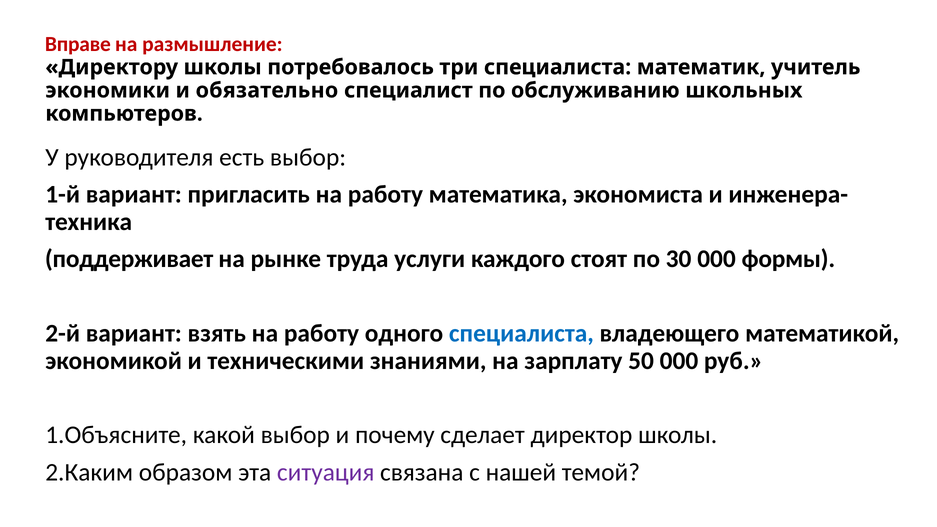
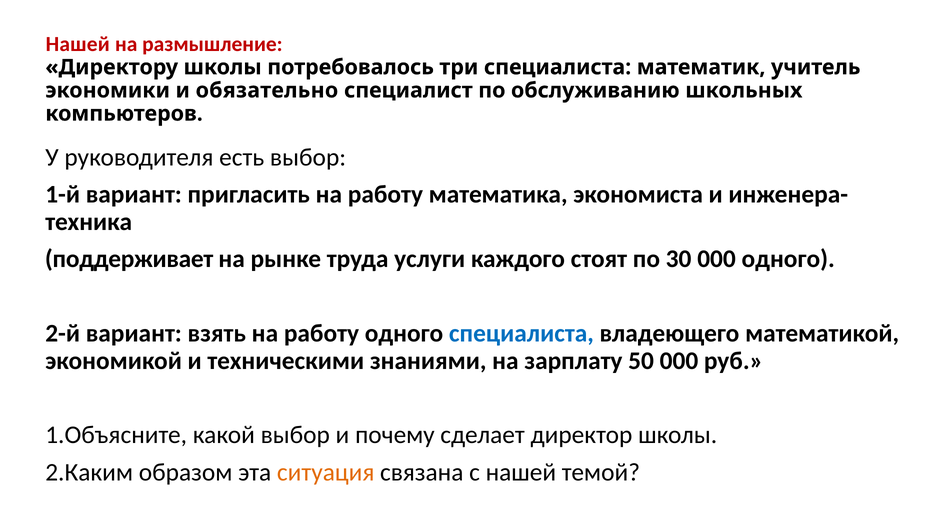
Вправе at (78, 44): Вправе -> Нашей
000 формы: формы -> одного
ситуация colour: purple -> orange
